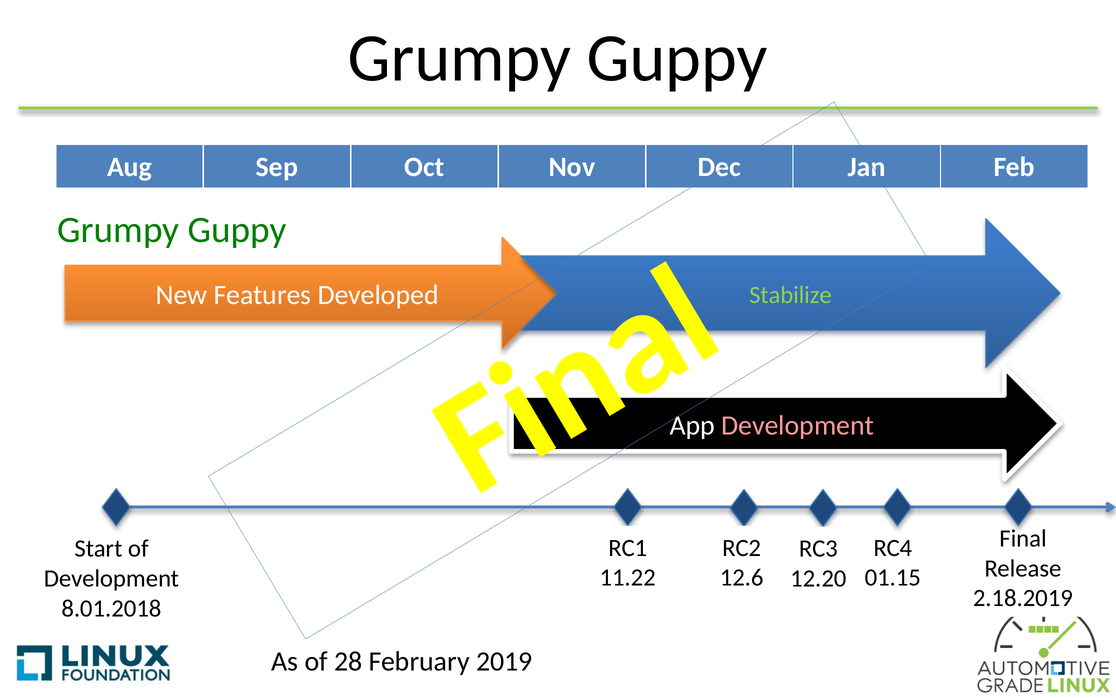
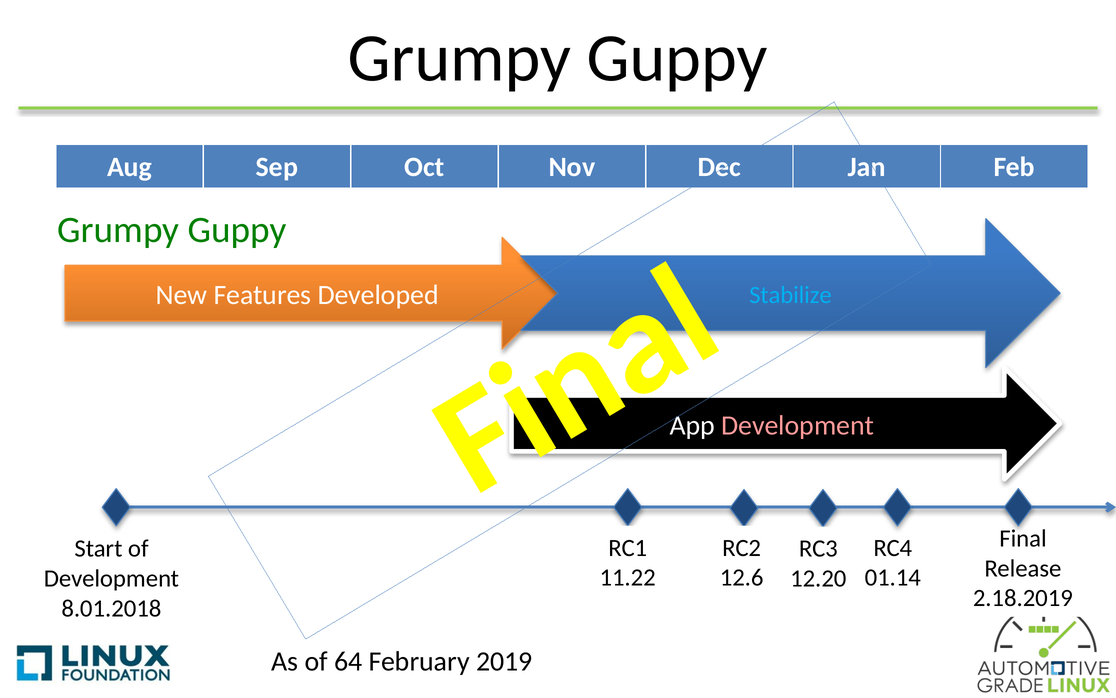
Stabilize colour: light green -> light blue
01.15: 01.15 -> 01.14
28: 28 -> 64
